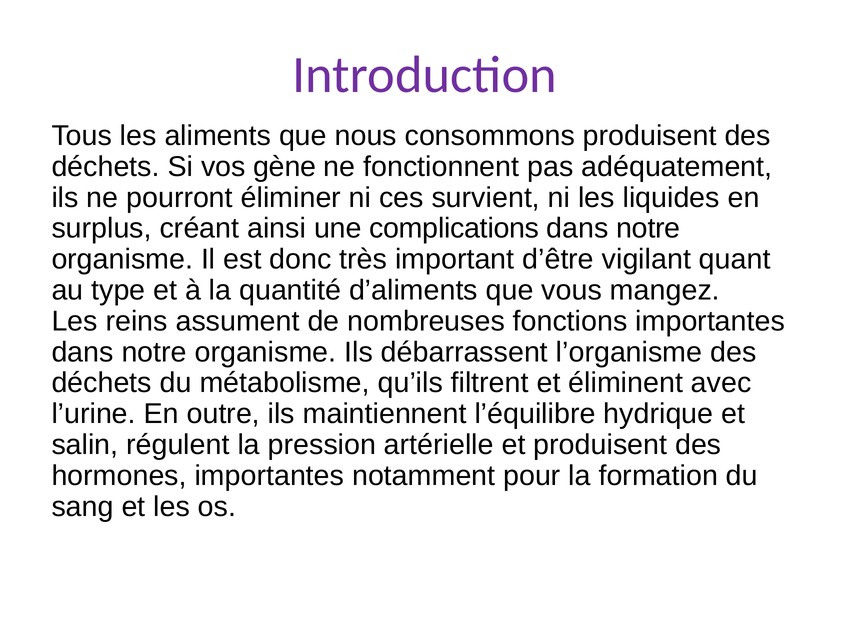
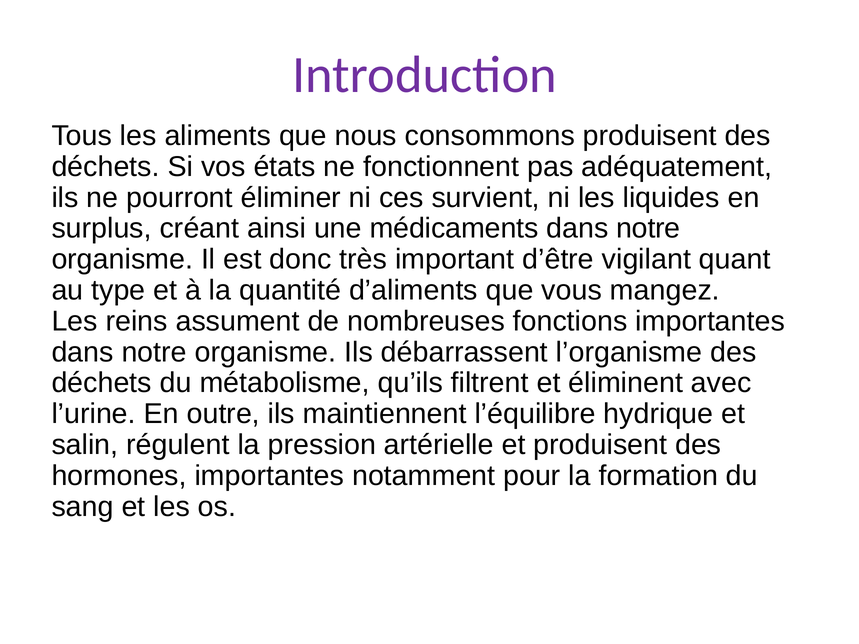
gène: gène -> états
complications: complications -> médicaments
